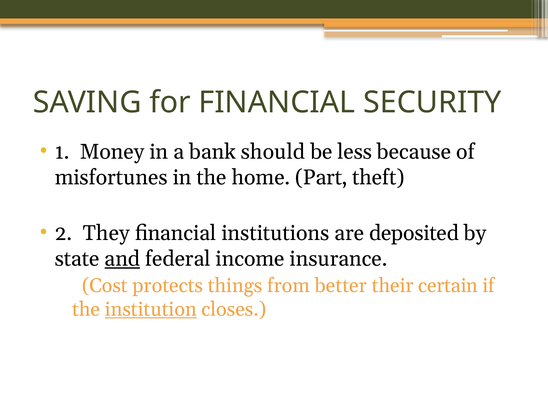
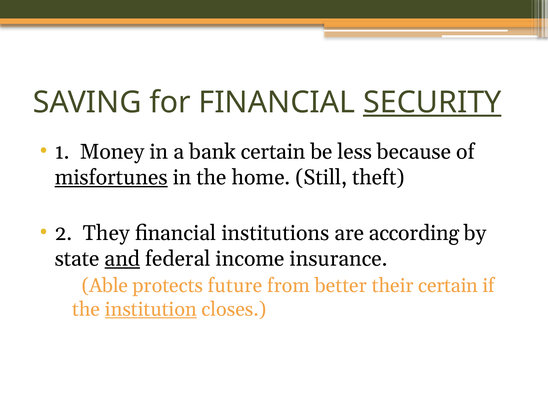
SECURITY underline: none -> present
bank should: should -> certain
misfortunes underline: none -> present
Part: Part -> Still
deposited: deposited -> according
Cost: Cost -> Able
things: things -> future
